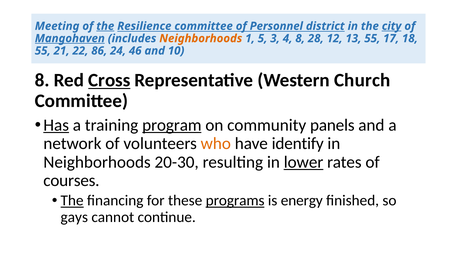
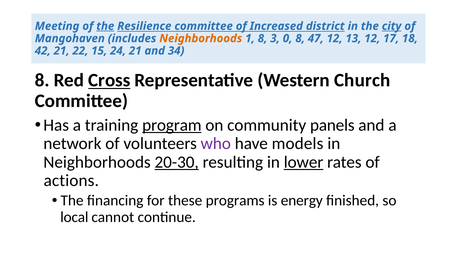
Personnel: Personnel -> Increased
Mangohaven underline: present -> none
1 5: 5 -> 8
4: 4 -> 0
28: 28 -> 47
13 55: 55 -> 12
55 at (43, 51): 55 -> 42
86: 86 -> 15
24 46: 46 -> 21
10: 10 -> 34
Has underline: present -> none
who colour: orange -> purple
identify: identify -> models
20-30 underline: none -> present
courses: courses -> actions
The at (72, 201) underline: present -> none
programs underline: present -> none
gays: gays -> local
